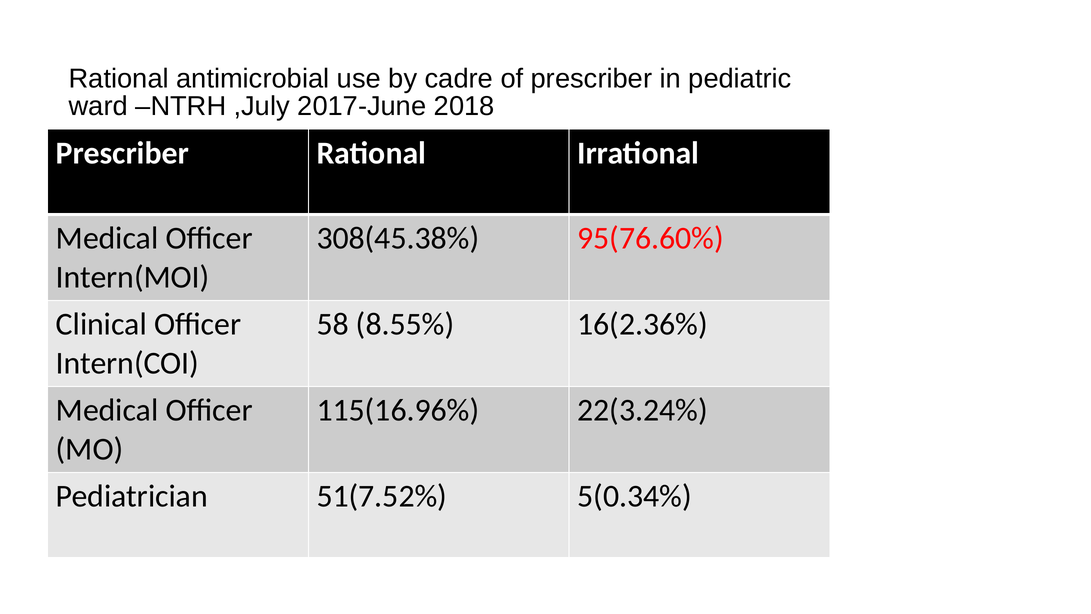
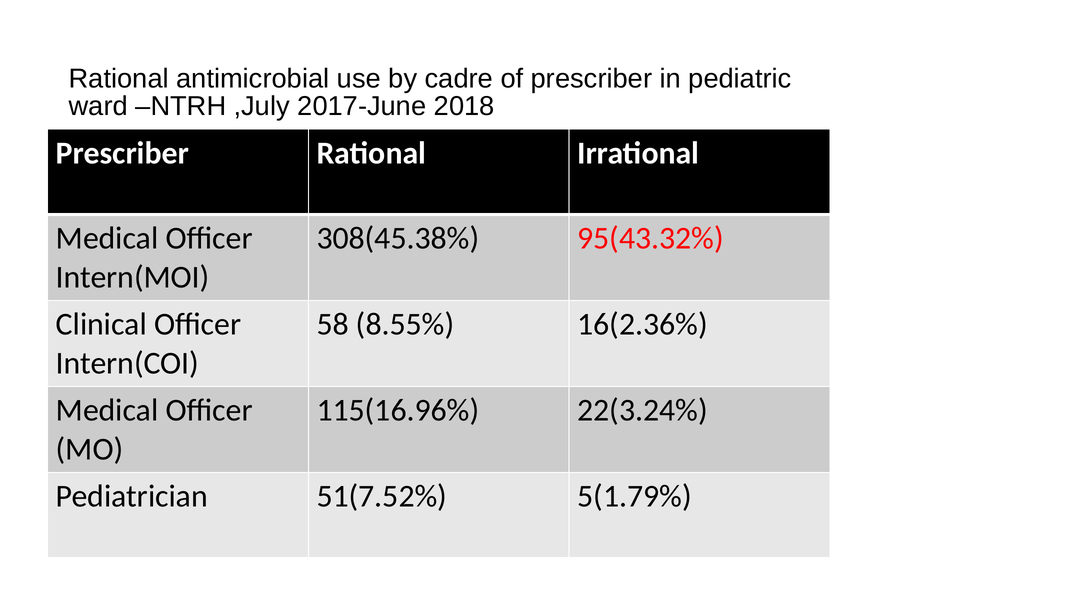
95(76.60%: 95(76.60% -> 95(43.32%
5(0.34%: 5(0.34% -> 5(1.79%
